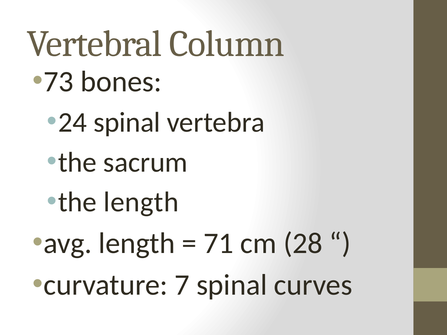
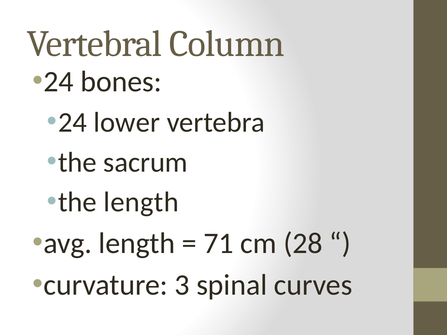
73 at (59, 82): 73 -> 24
24 spinal: spinal -> lower
7: 7 -> 3
